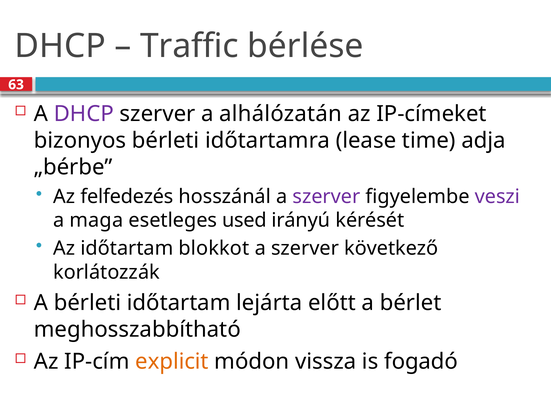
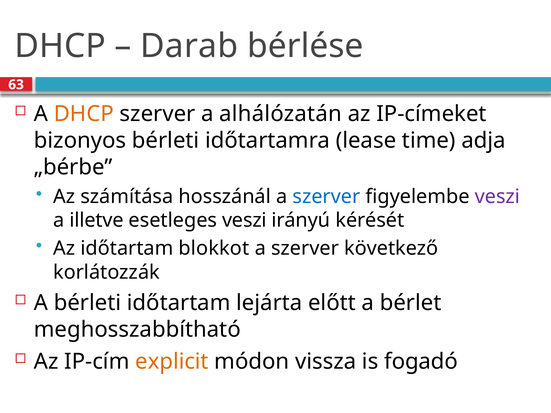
Traffic: Traffic -> Darab
DHCP at (84, 114) colour: purple -> orange
felfedezés: felfedezés -> számítása
szerver at (326, 197) colour: purple -> blue
maga: maga -> illetve
esetleges used: used -> veszi
